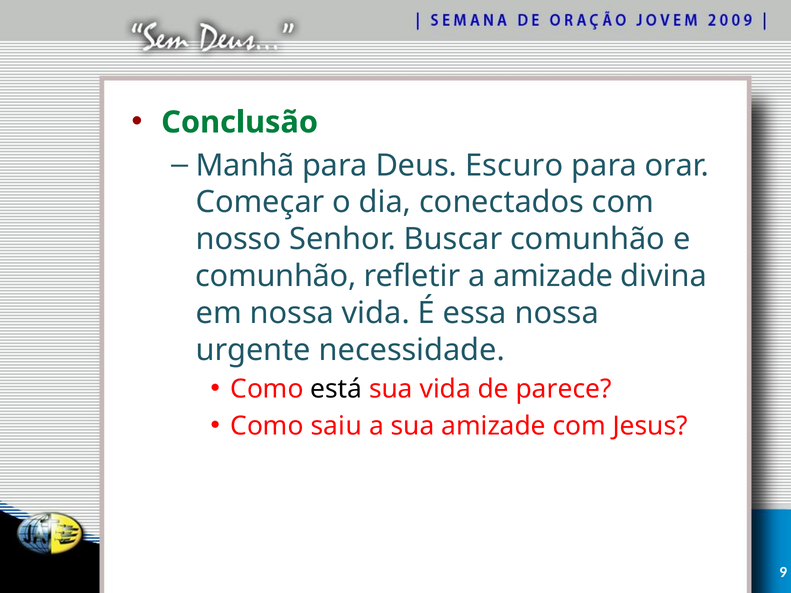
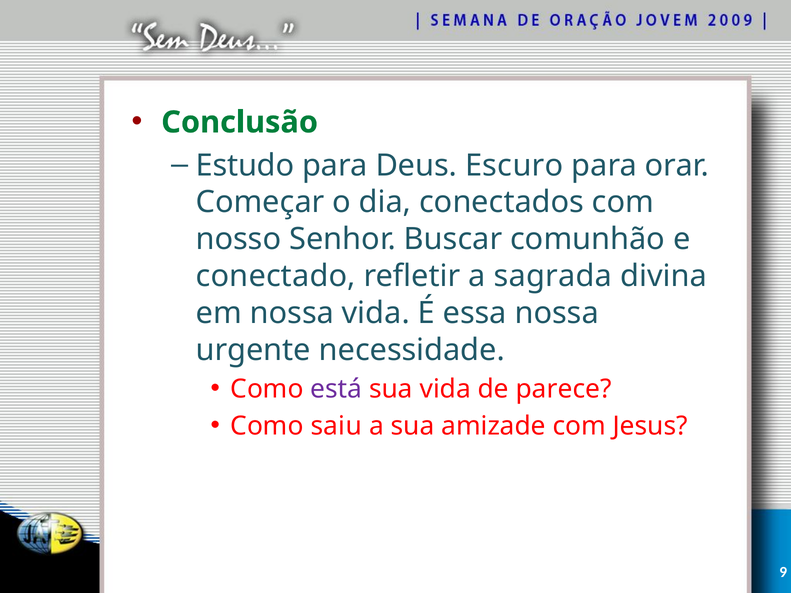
Manhã: Manhã -> Estudo
comunhão at (276, 276): comunhão -> conectado
a amizade: amizade -> sagrada
está colour: black -> purple
